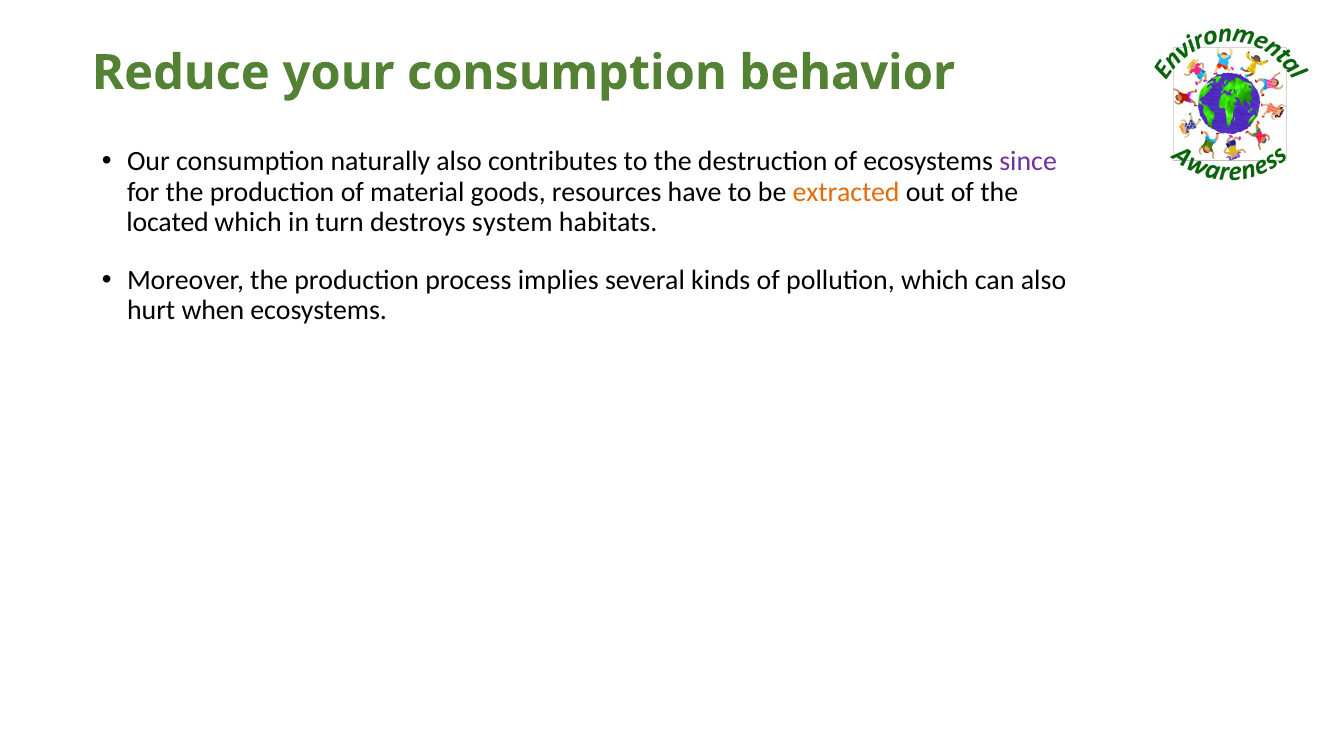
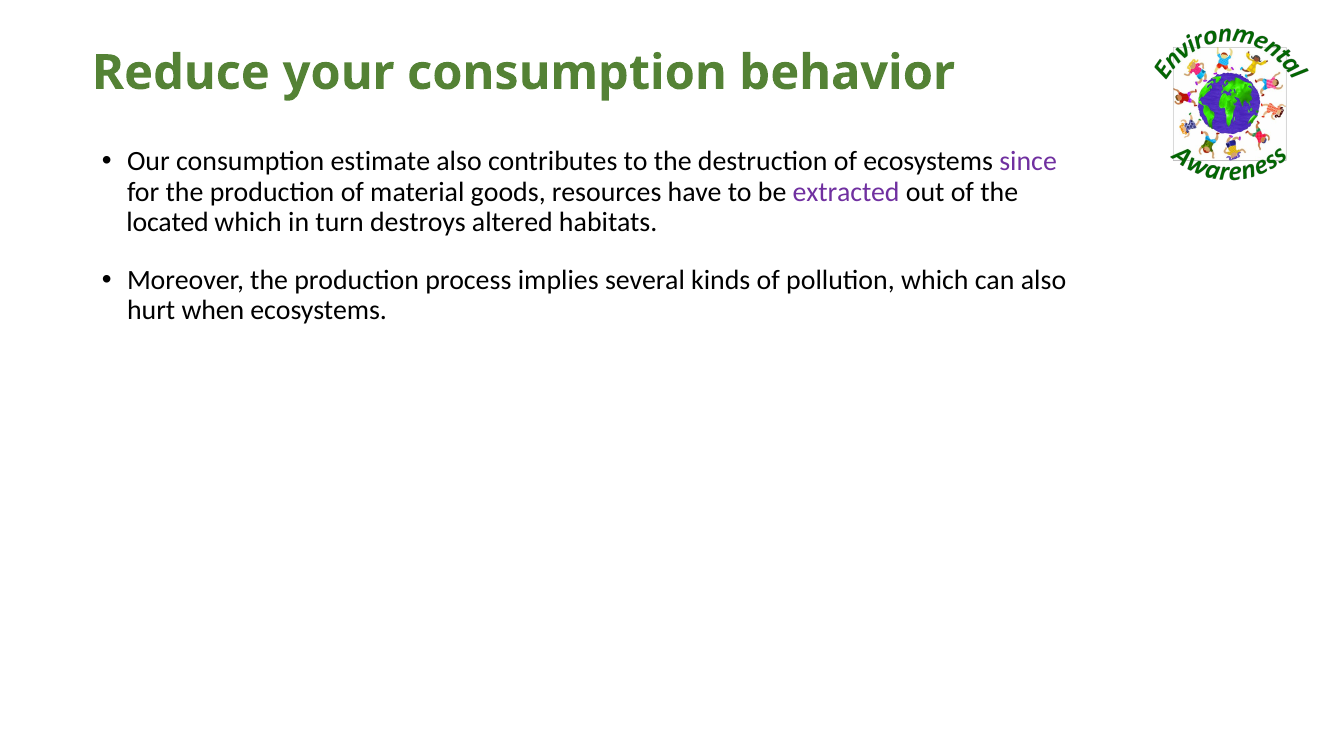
naturally: naturally -> estimate
extracted colour: orange -> purple
system: system -> altered
